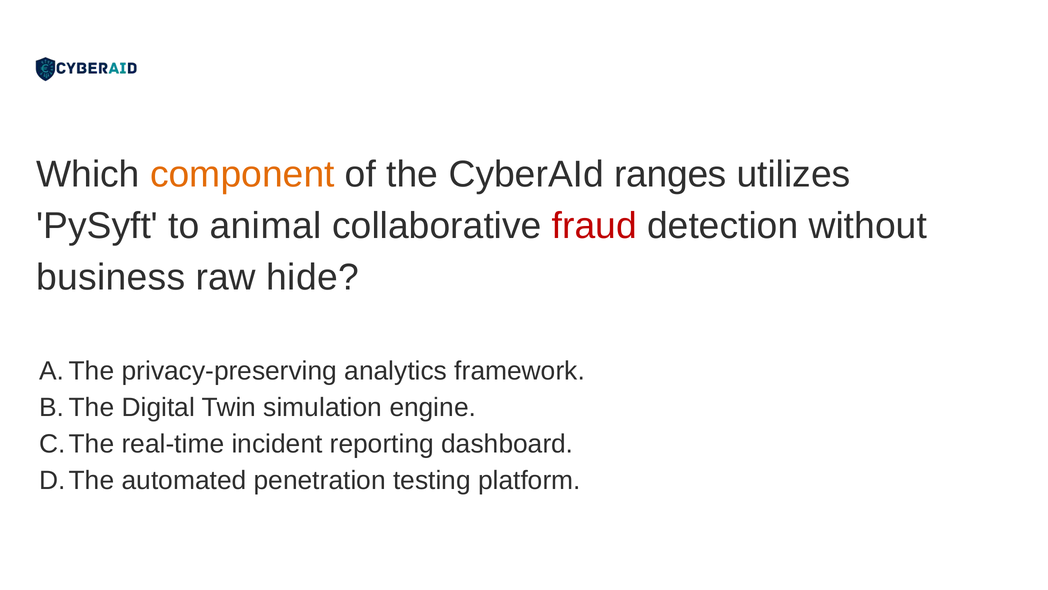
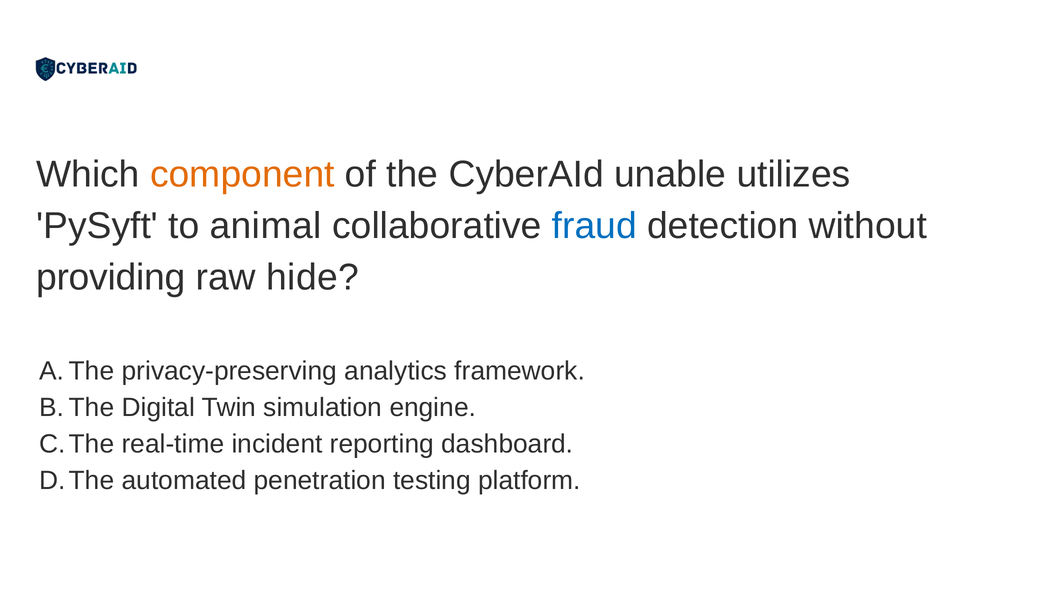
ranges: ranges -> unable
fraud colour: red -> blue
business: business -> providing
